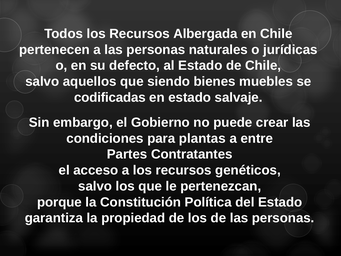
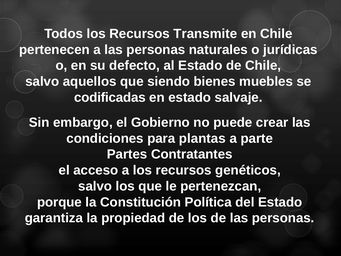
Albergada: Albergada -> Transmite
entre: entre -> parte
